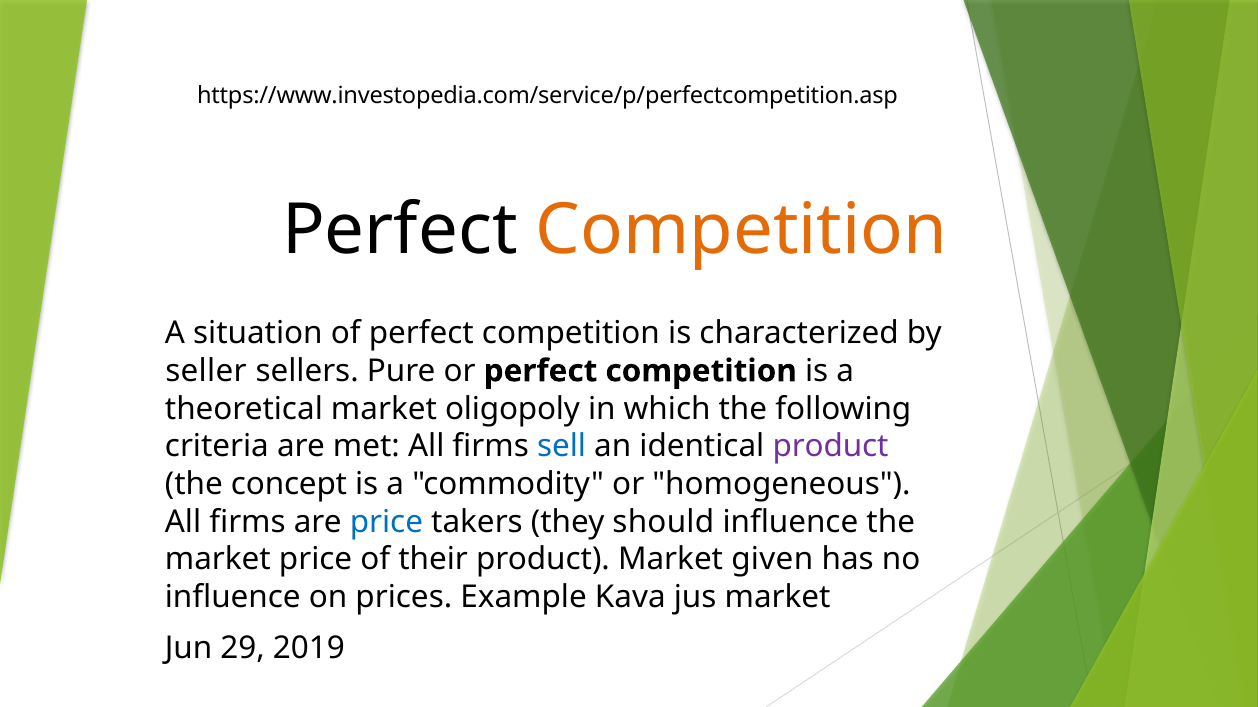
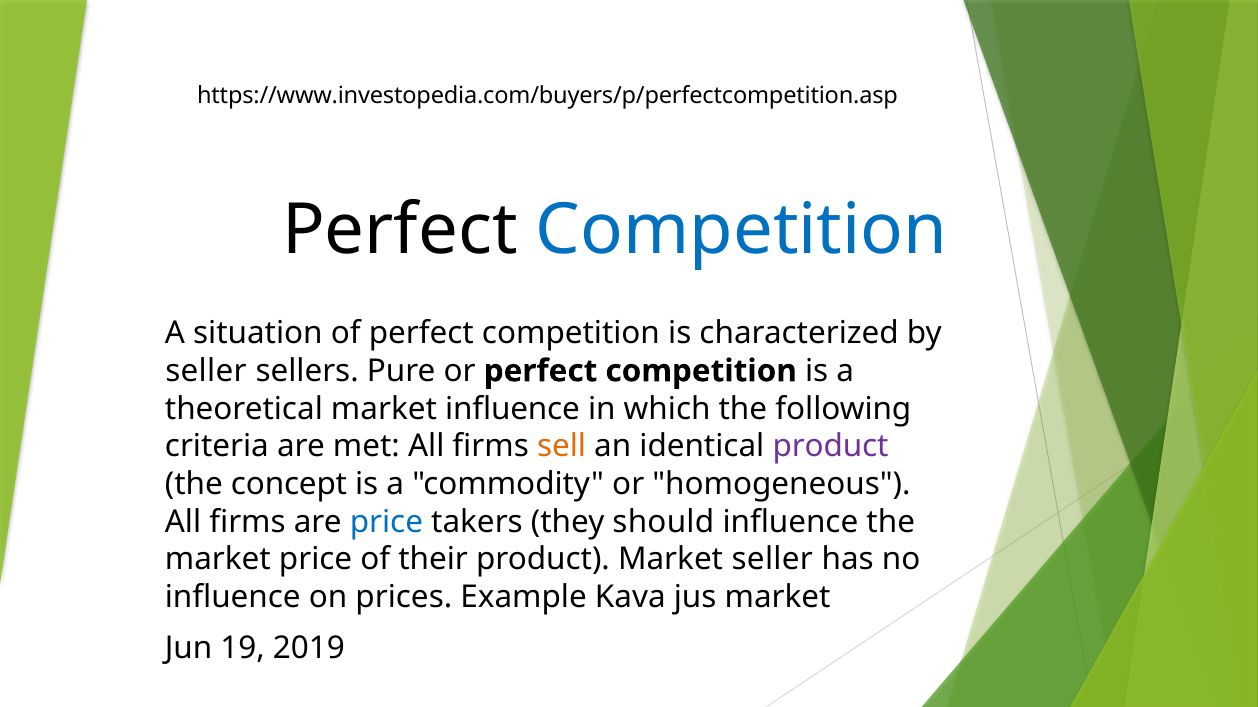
https://www.investopedia.com/service/p/perfectcompetition.asp: https://www.investopedia.com/service/p/perfectcompetition.asp -> https://www.investopedia.com/buyers/p/perfectcompetition.asp
Competition at (742, 230) colour: orange -> blue
market oligopoly: oligopoly -> influence
sell colour: blue -> orange
Market given: given -> seller
29: 29 -> 19
